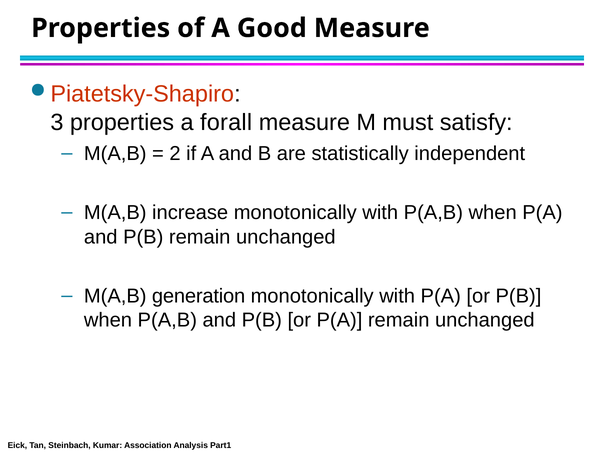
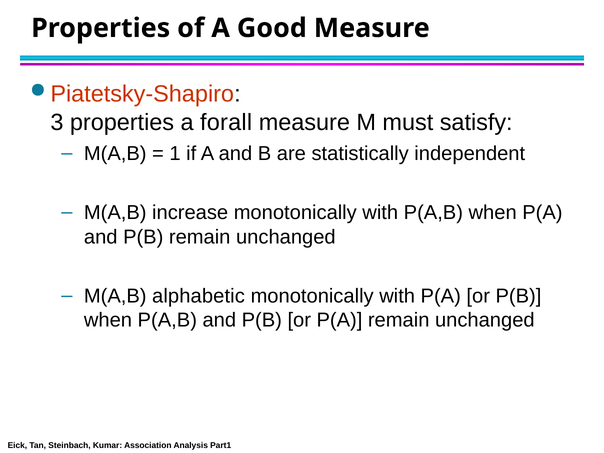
2: 2 -> 1
generation: generation -> alphabetic
